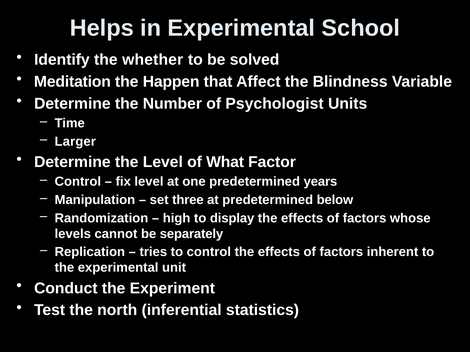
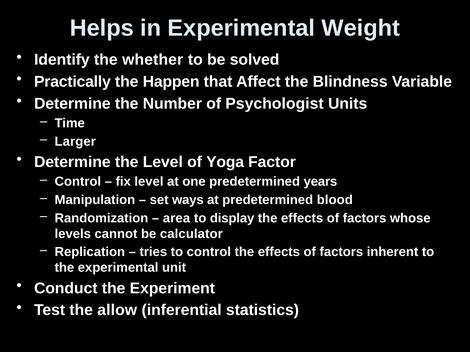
School: School -> Weight
Meditation: Meditation -> Practically
What: What -> Yoga
three: three -> ways
below: below -> blood
high: high -> area
separately: separately -> calculator
north: north -> allow
